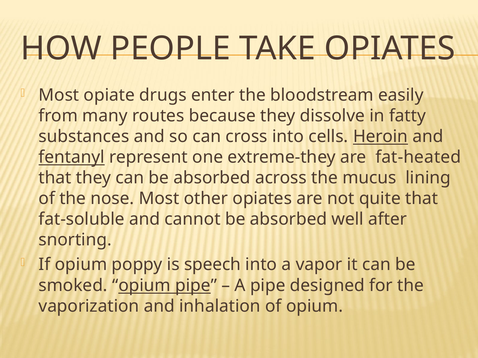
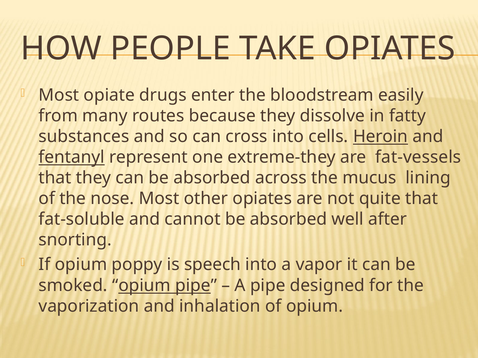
fat-heated: fat-heated -> fat-vessels
